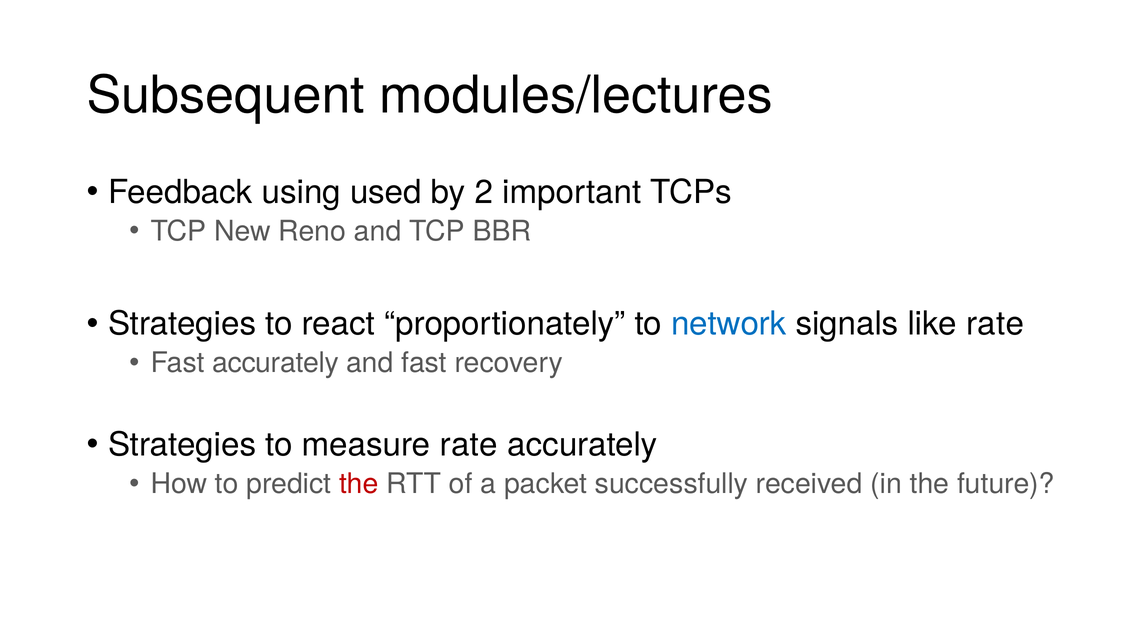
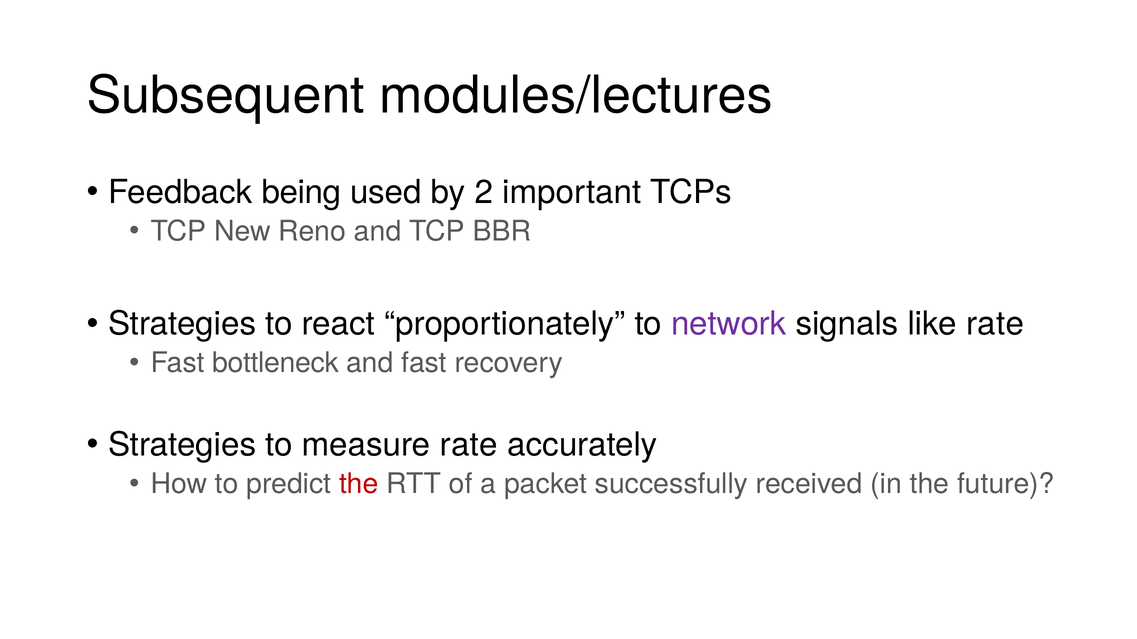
using: using -> being
network colour: blue -> purple
Fast accurately: accurately -> bottleneck
